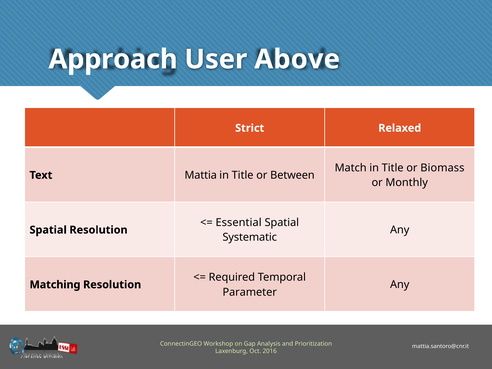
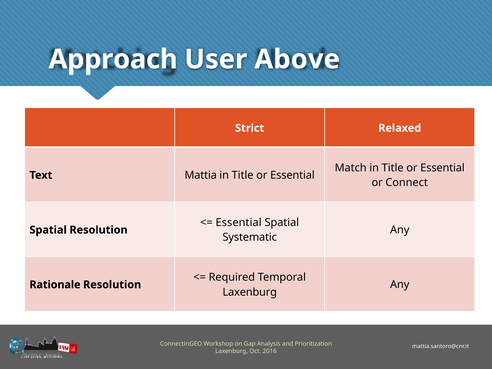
Biomass at (442, 168): Biomass -> Essential
Between at (292, 175): Between -> Essential
Monthly: Monthly -> Connect
Matching: Matching -> Rationale
Parameter at (250, 292): Parameter -> Laxenburg
